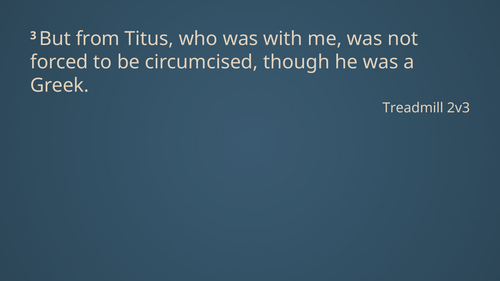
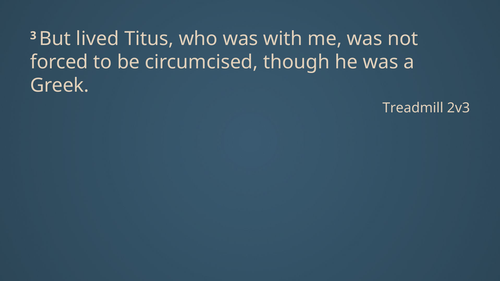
from: from -> lived
